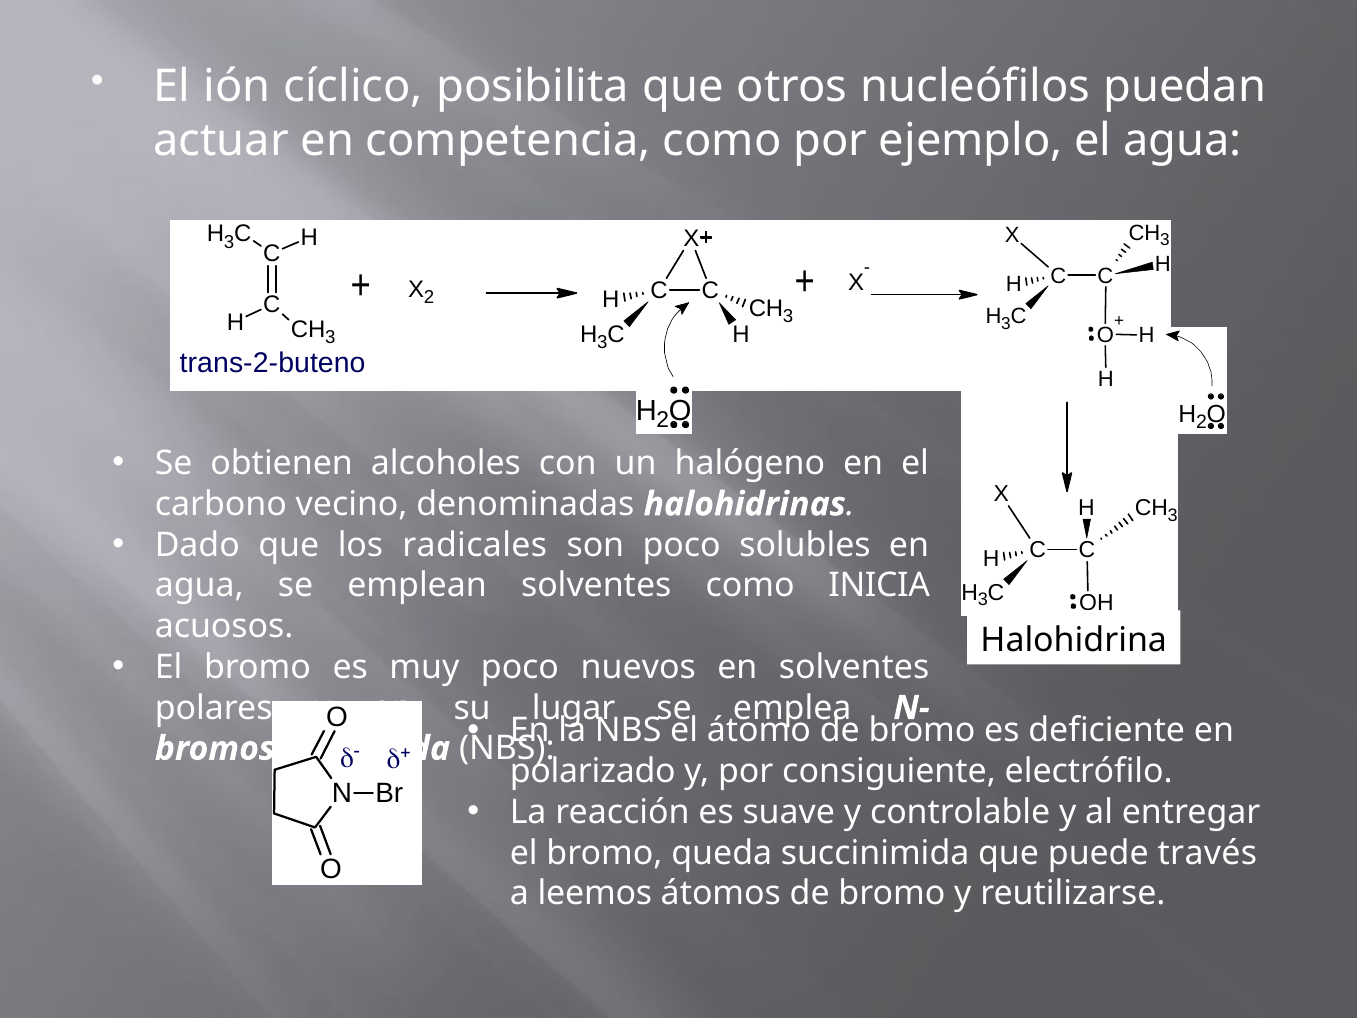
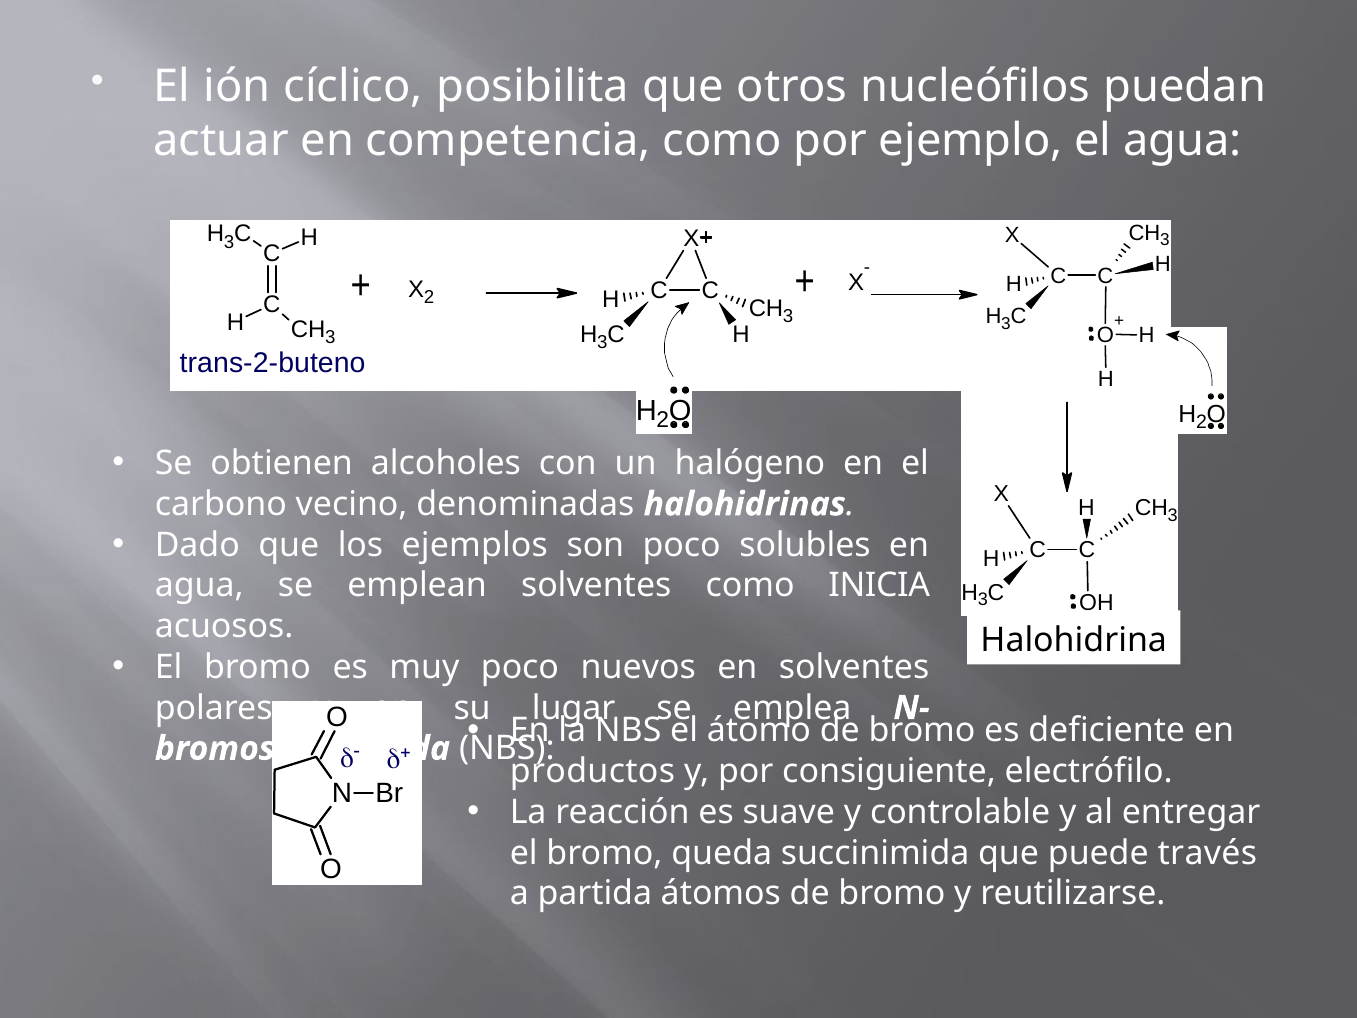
radicales: radicales -> ejemplos
polarizado: polarizado -> productos
leemos: leemos -> partida
